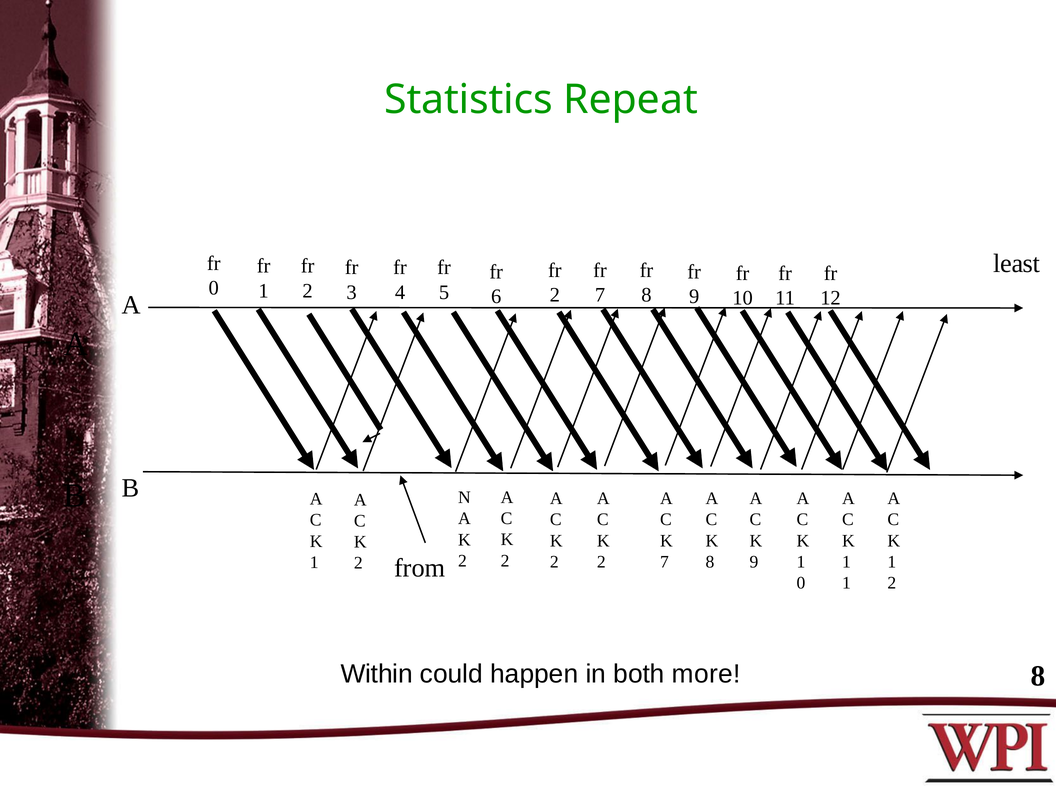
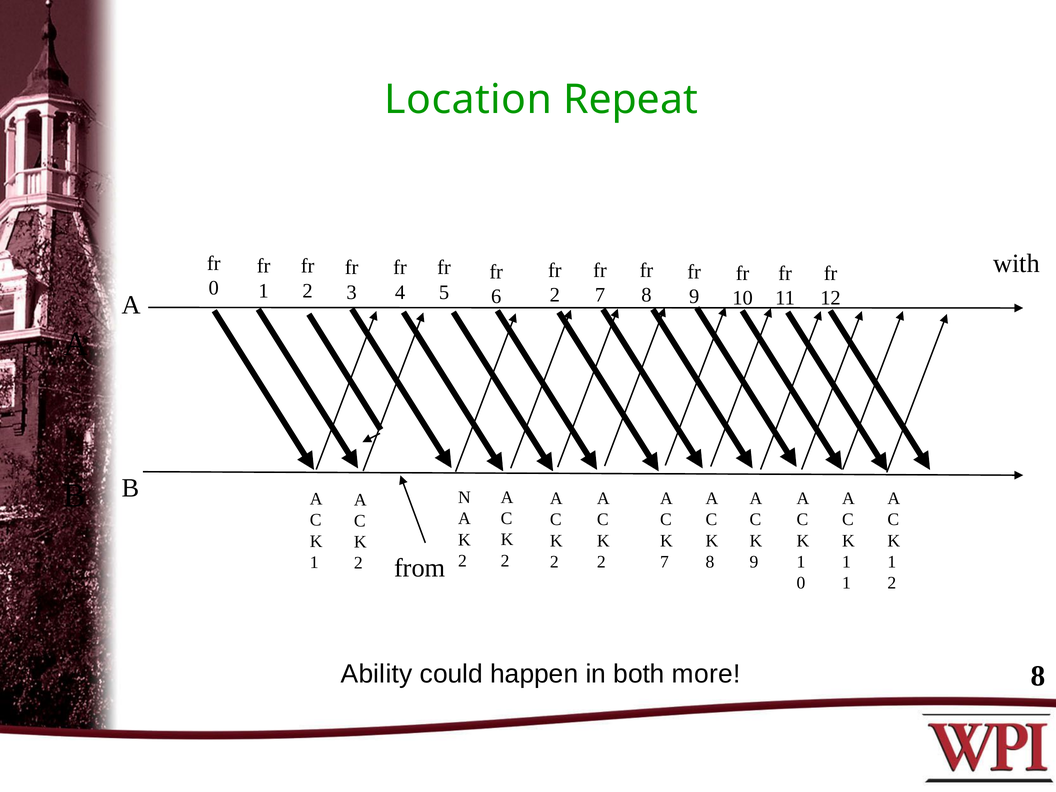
Statistics: Statistics -> Location
least: least -> with
Within: Within -> Ability
